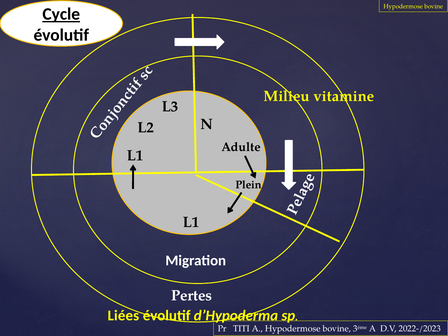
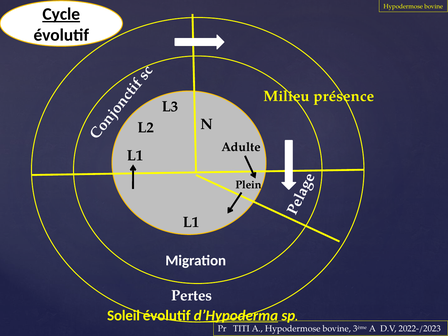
vitamine: vitamine -> présence
Liées: Liées -> Soleil
d’Hypoderma underline: none -> present
